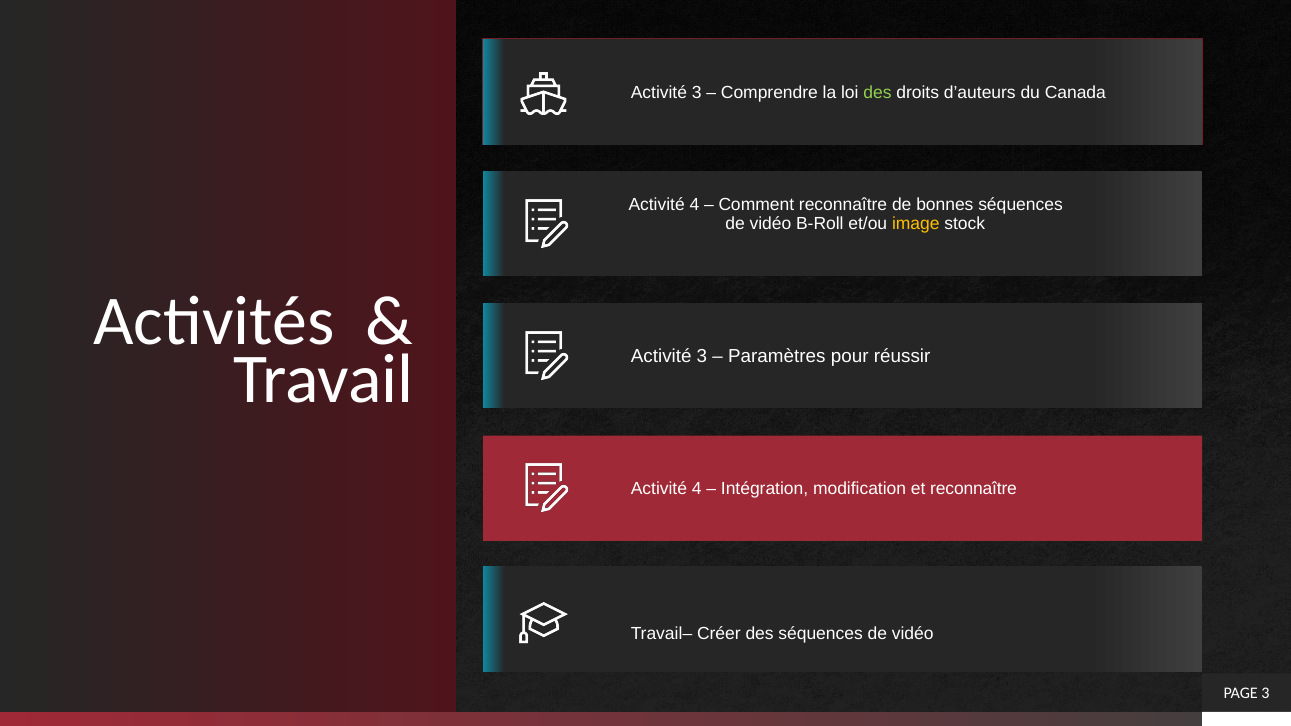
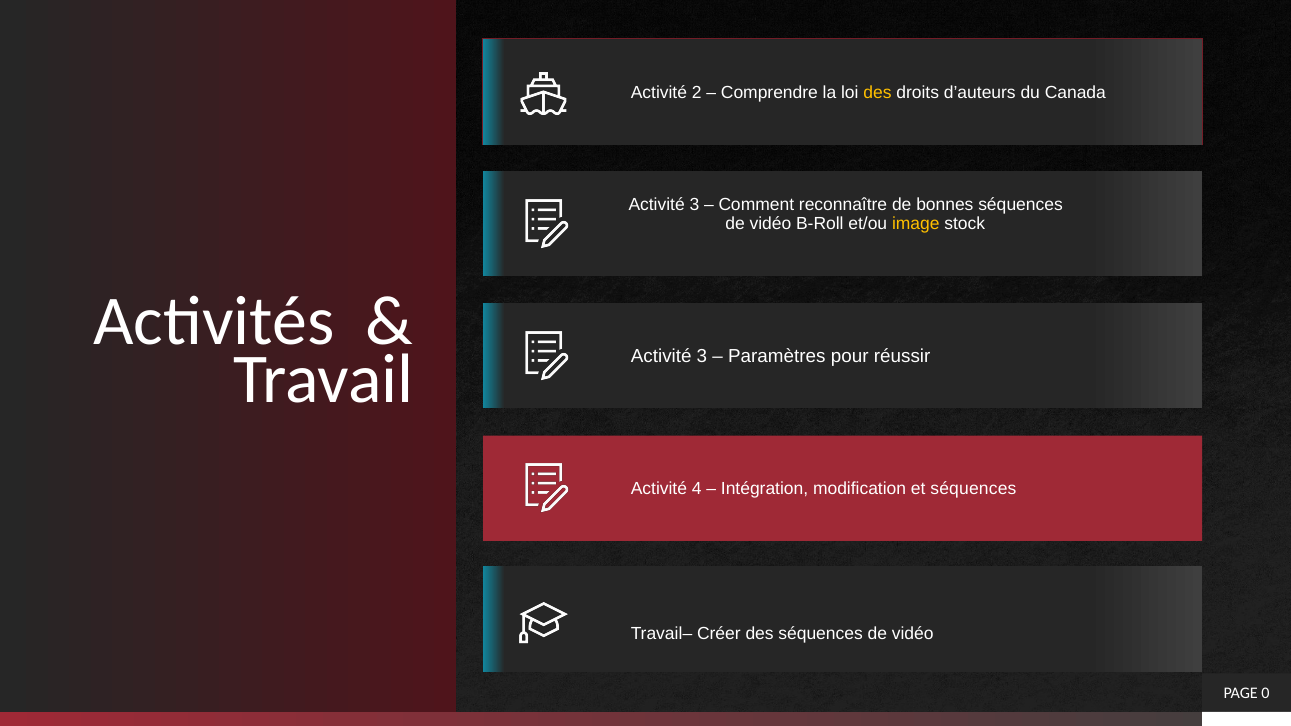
3 at (697, 93): 3 -> 2
des at (877, 93) colour: light green -> yellow
4 at (694, 205): 4 -> 3
et reconnaître: reconnaître -> séquences
PAGE 3: 3 -> 0
